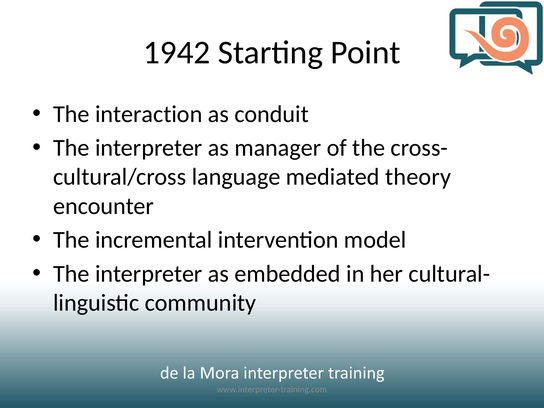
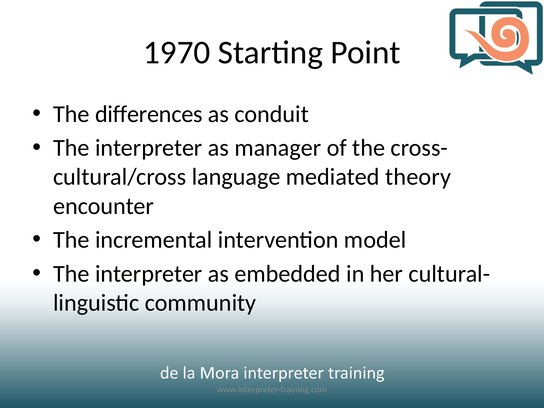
1942: 1942 -> 1970
interaction: interaction -> differences
